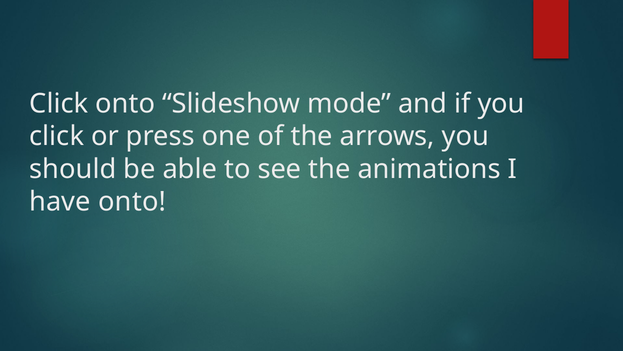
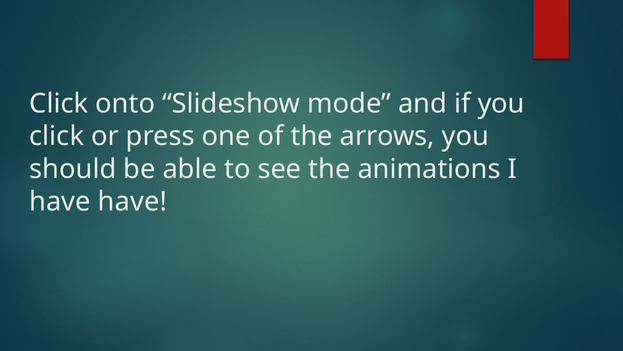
have onto: onto -> have
